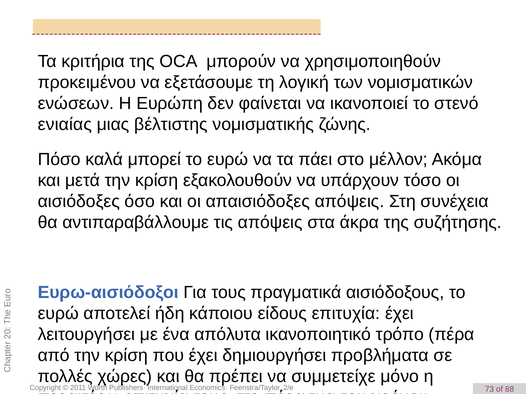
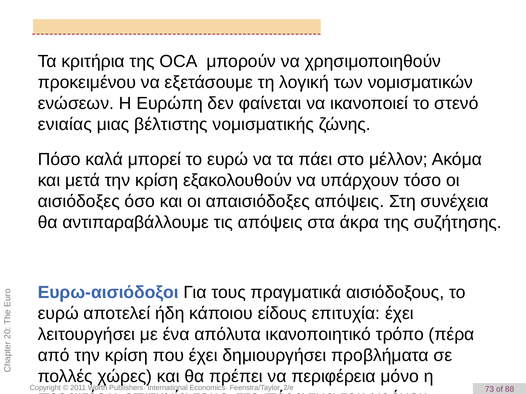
συμμετείχε: συμμετείχε -> περιφέρεια
